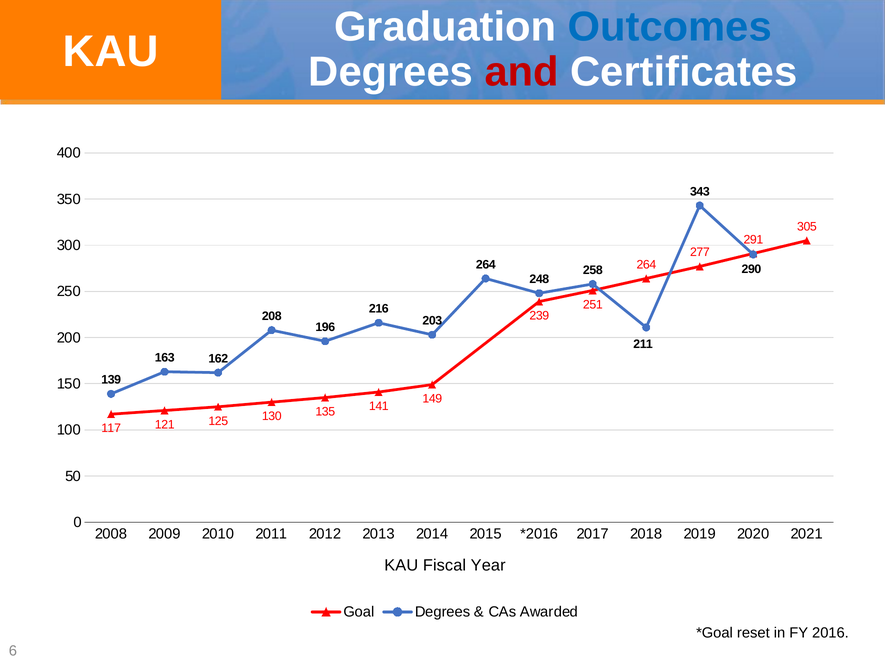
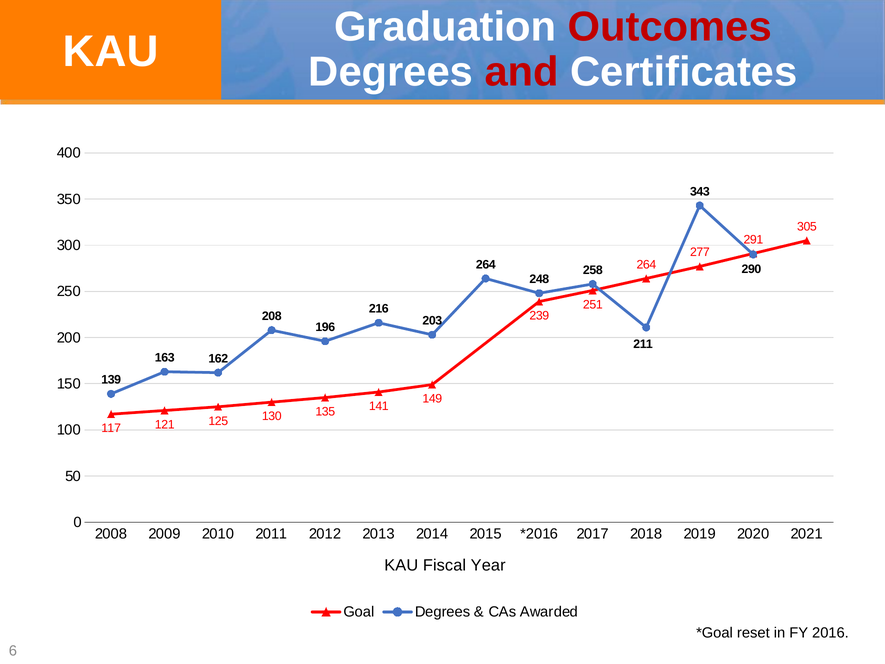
Outcomes colour: blue -> red
